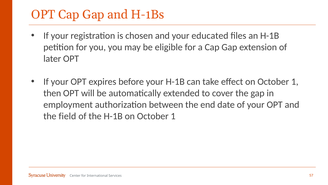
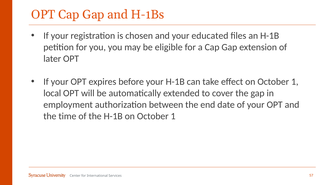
then: then -> local
field: field -> time
